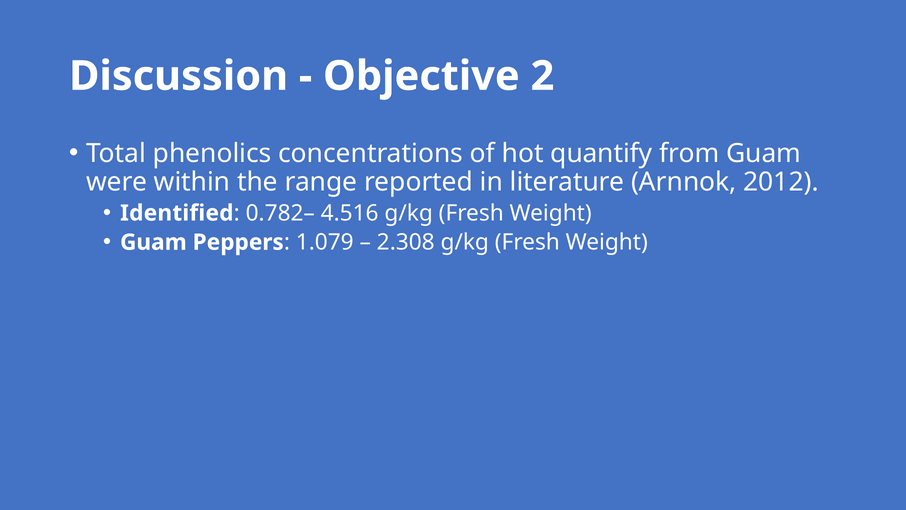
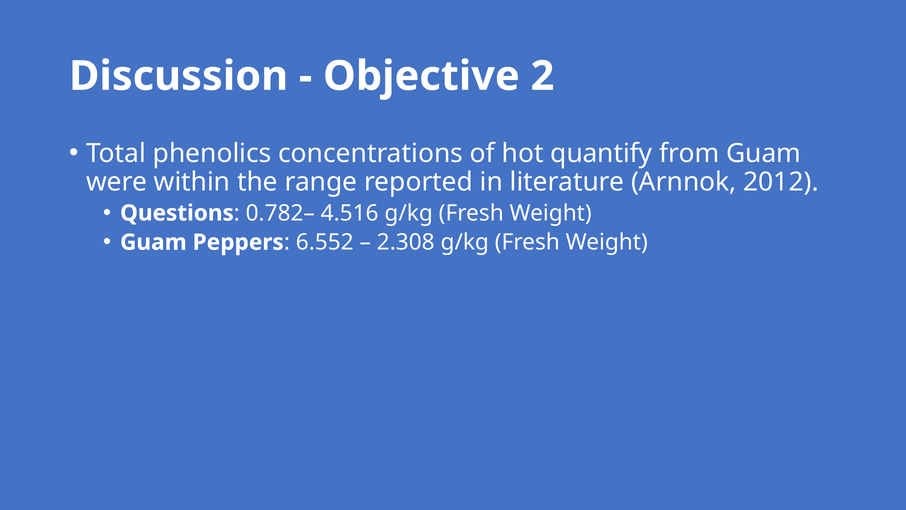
Identified: Identified -> Questions
1.079: 1.079 -> 6.552
